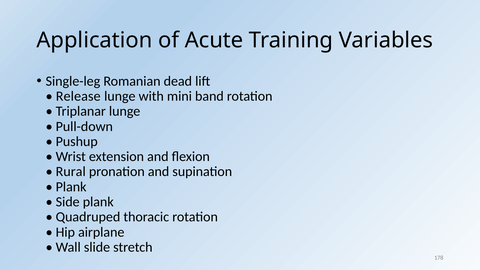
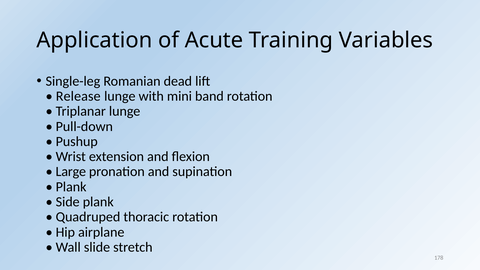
Rural: Rural -> Large
